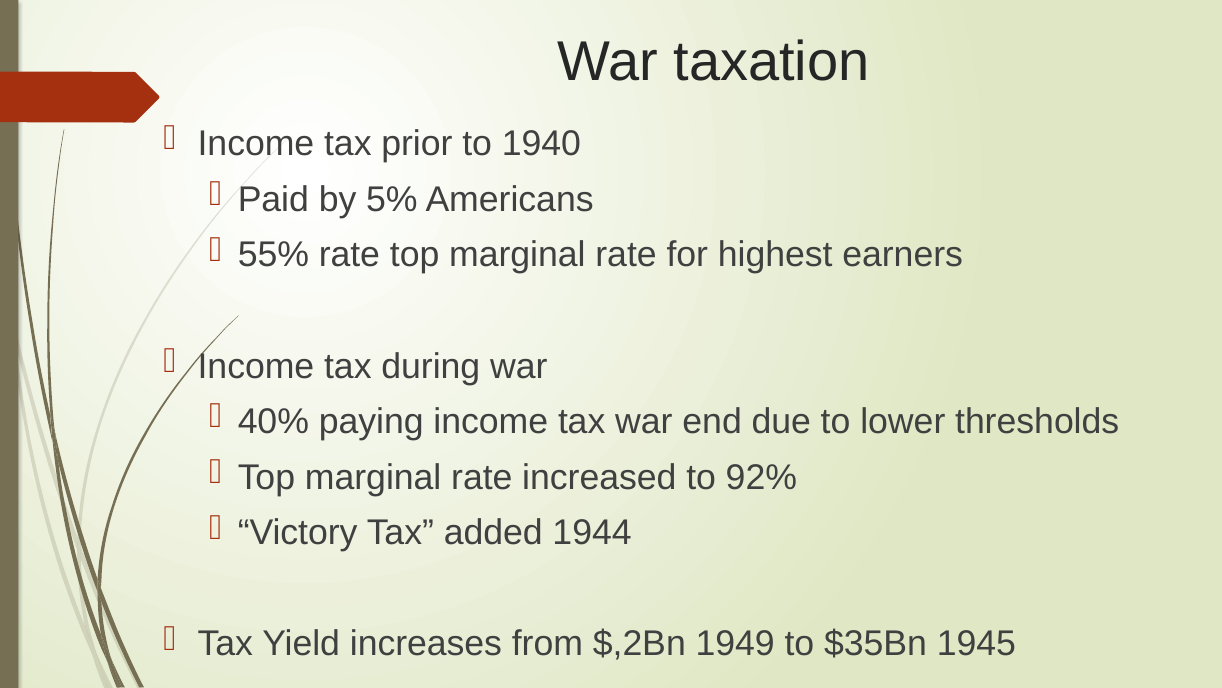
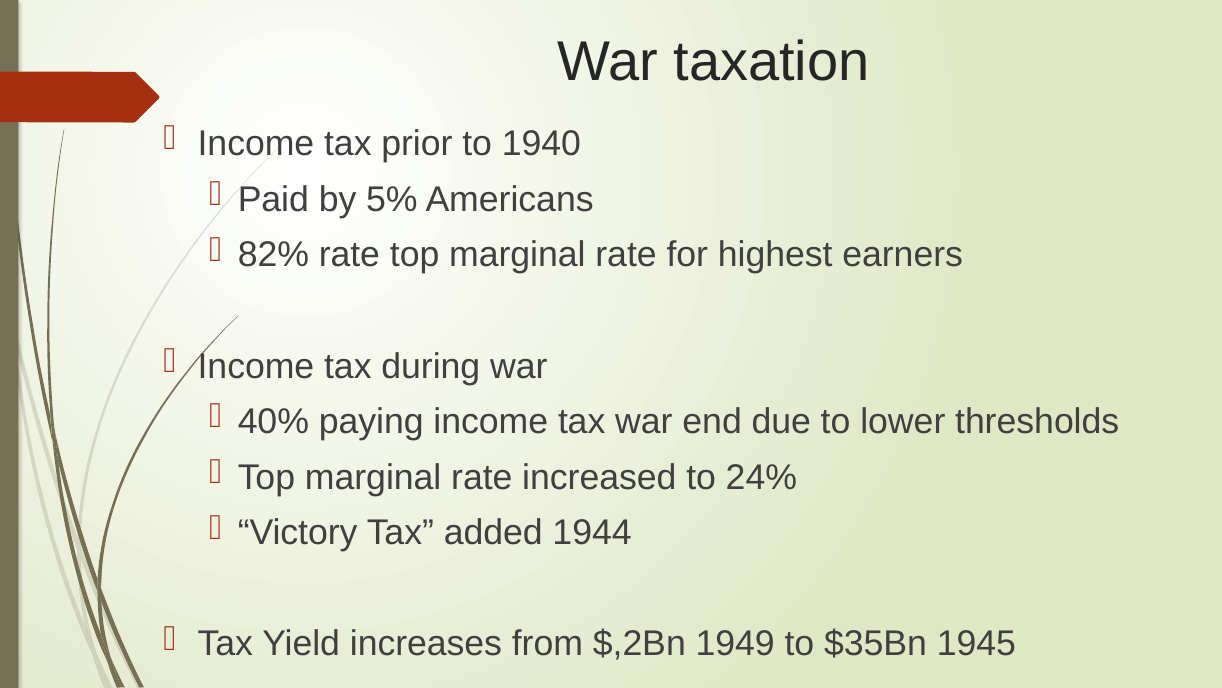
55%: 55% -> 82%
92%: 92% -> 24%
